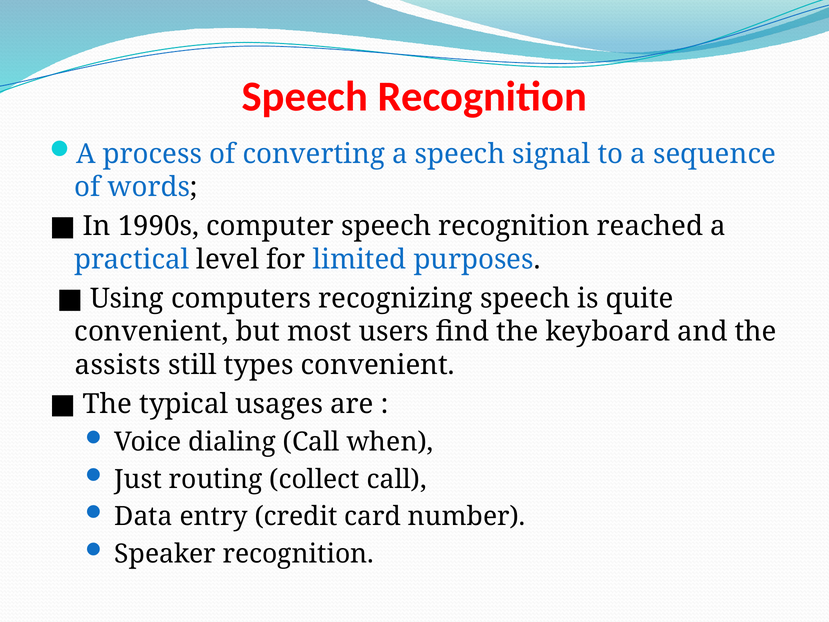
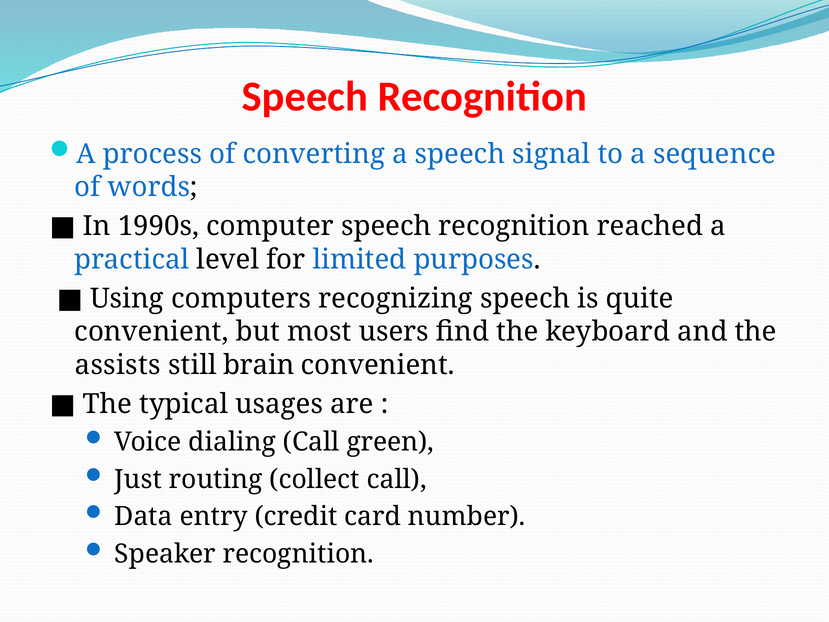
types: types -> brain
when: when -> green
